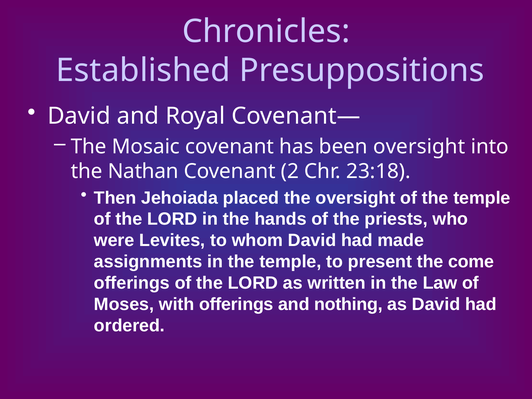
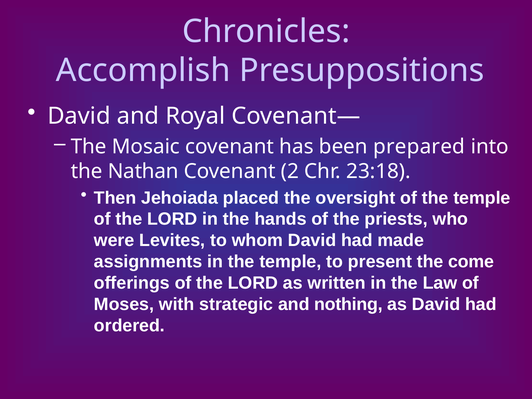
Established: Established -> Accomplish
been oversight: oversight -> prepared
with offerings: offerings -> strategic
